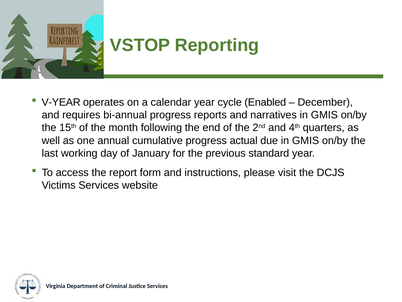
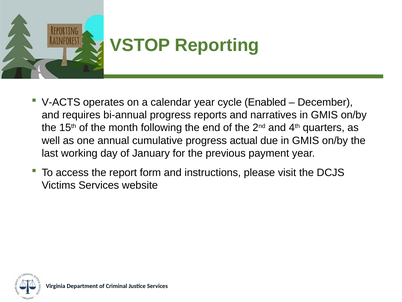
V-YEAR: V-YEAR -> V-ACTS
standard: standard -> payment
